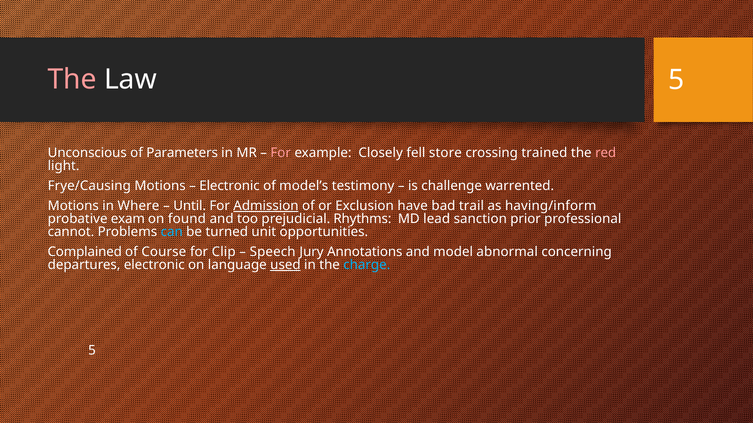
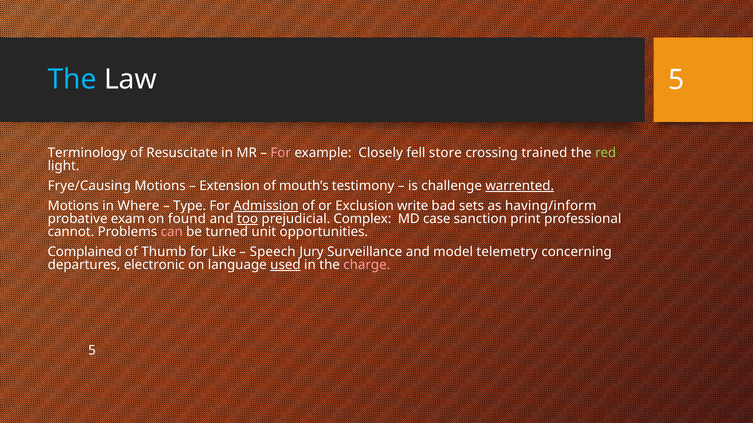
The at (72, 80) colour: pink -> light blue
Unconscious: Unconscious -> Terminology
Parameters: Parameters -> Resuscitate
red colour: pink -> light green
Electronic at (230, 186): Electronic -> Extension
model’s: model’s -> mouth’s
warrented underline: none -> present
Until: Until -> Type
have: have -> write
trail: trail -> sets
too underline: none -> present
Rhythms: Rhythms -> Complex
lead: lead -> case
prior: prior -> print
can colour: light blue -> pink
Course: Course -> Thumb
Clip: Clip -> Like
Annotations: Annotations -> Surveillance
abnormal: abnormal -> telemetry
charge colour: light blue -> pink
